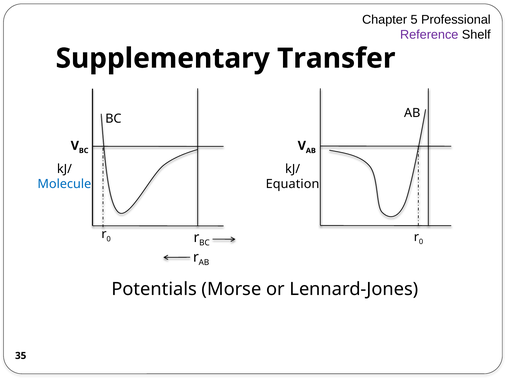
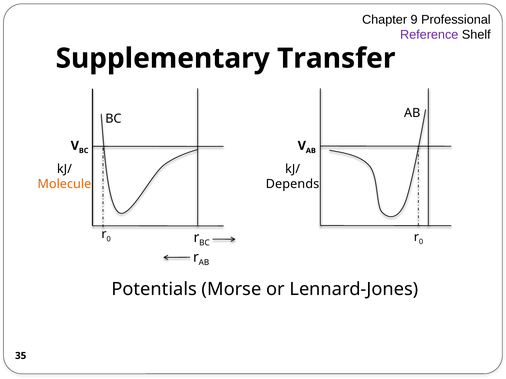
5: 5 -> 9
Molecule colour: blue -> orange
Equation: Equation -> Depends
